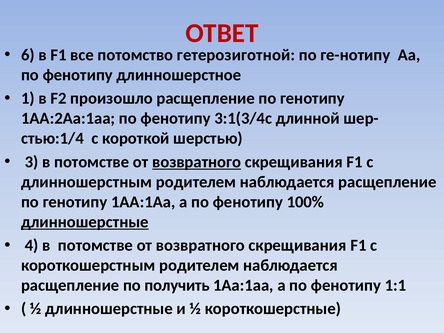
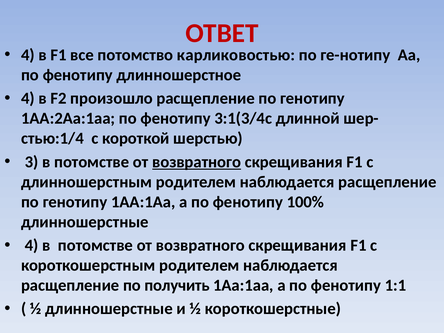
6 at (28, 55): 6 -> 4
гетерозиготной: гетерозиготной -> карликовостью
1 at (28, 98): 1 -> 4
длинношерстные at (85, 222) underline: present -> none
